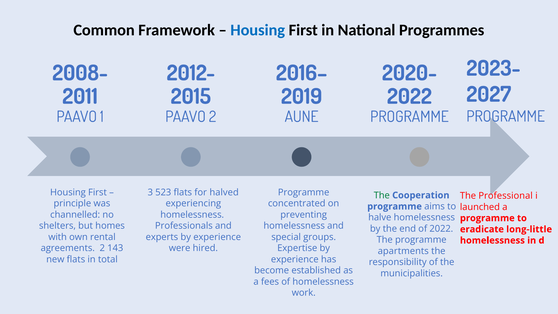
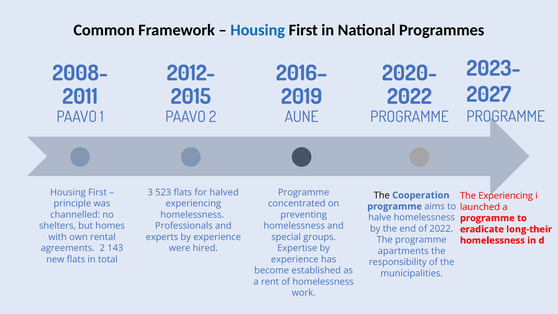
The at (382, 195) colour: green -> black
The Professional: Professional -> Experiencing
long-little: long-little -> long-their
fees: fees -> rent
